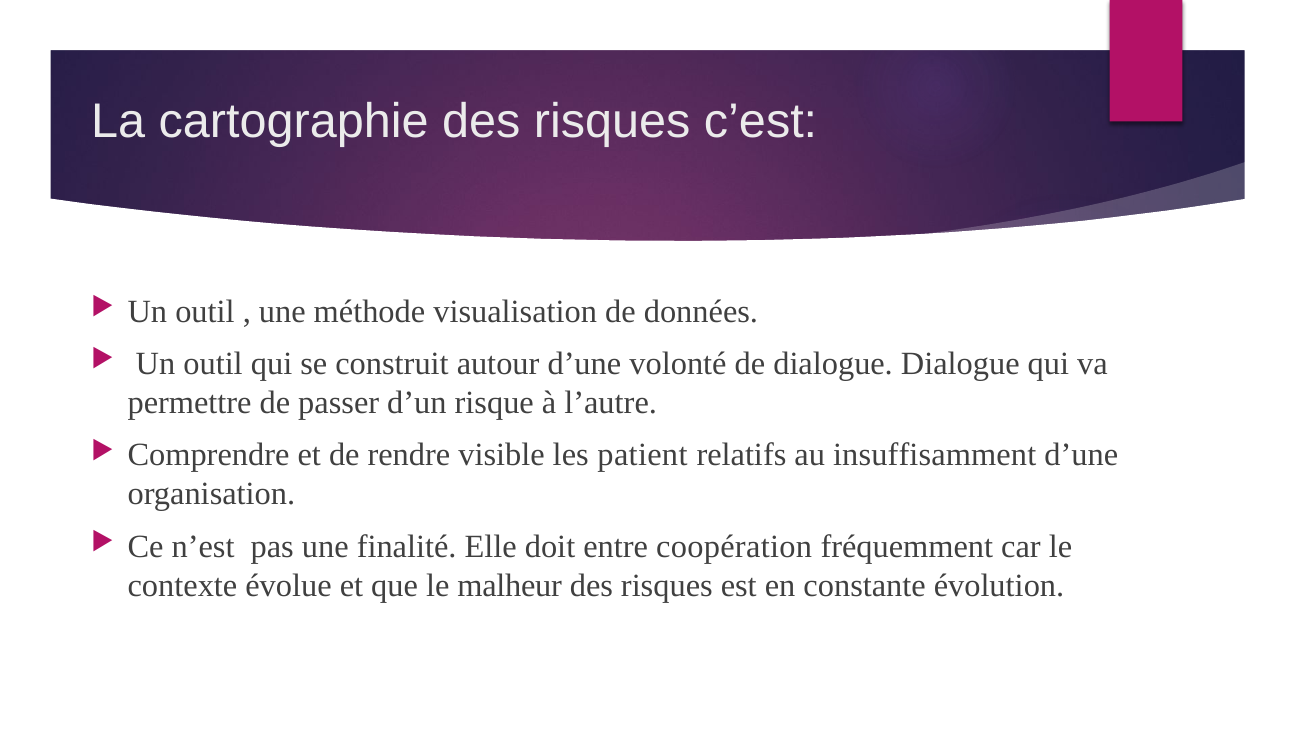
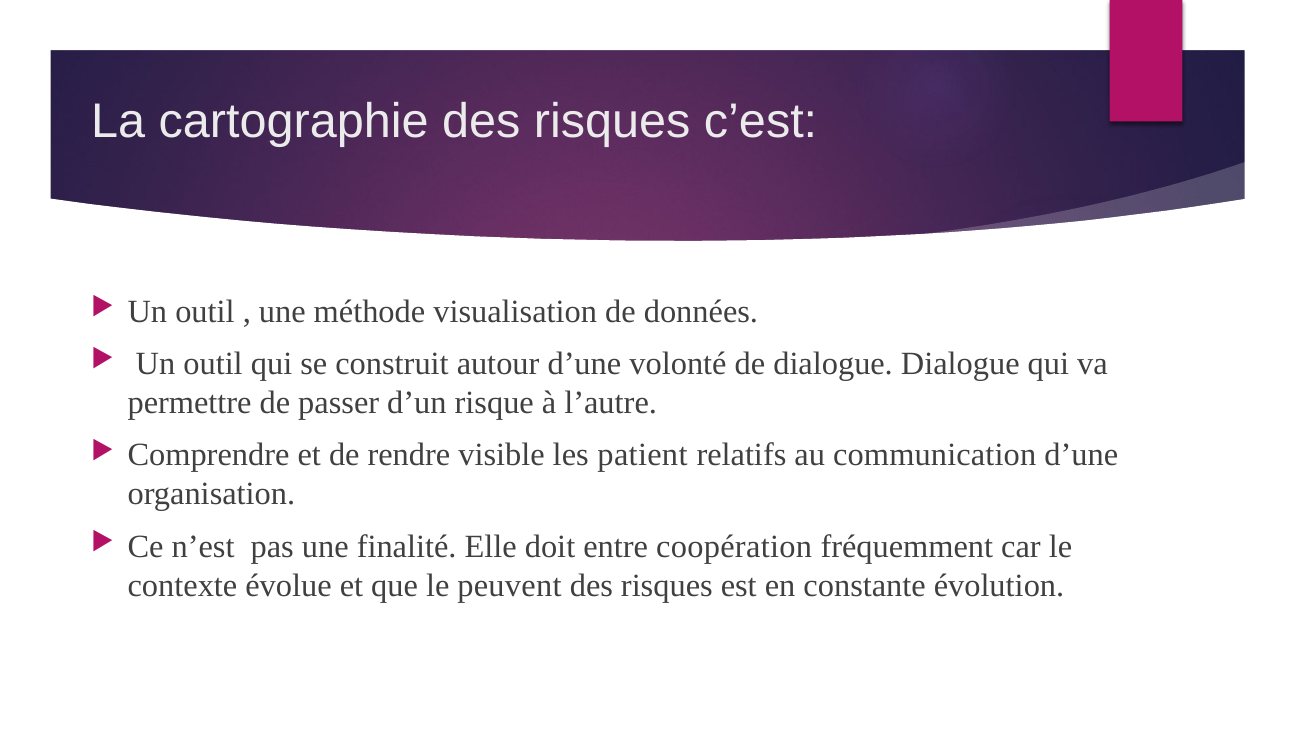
insuffisamment: insuffisamment -> communication
malheur: malheur -> peuvent
